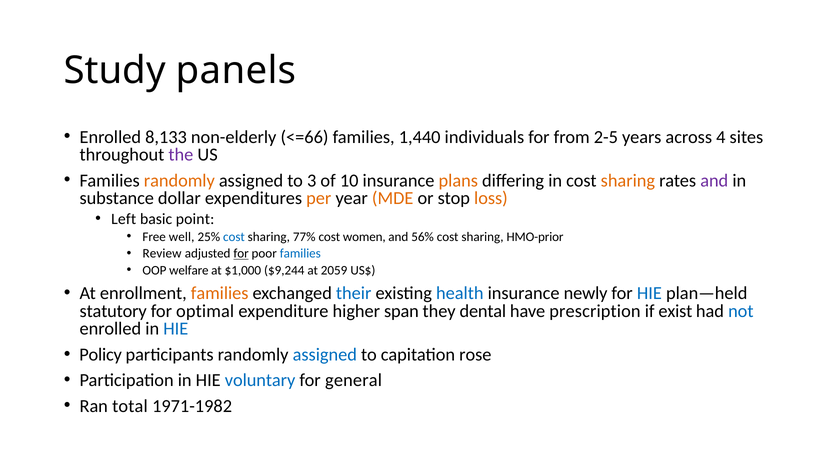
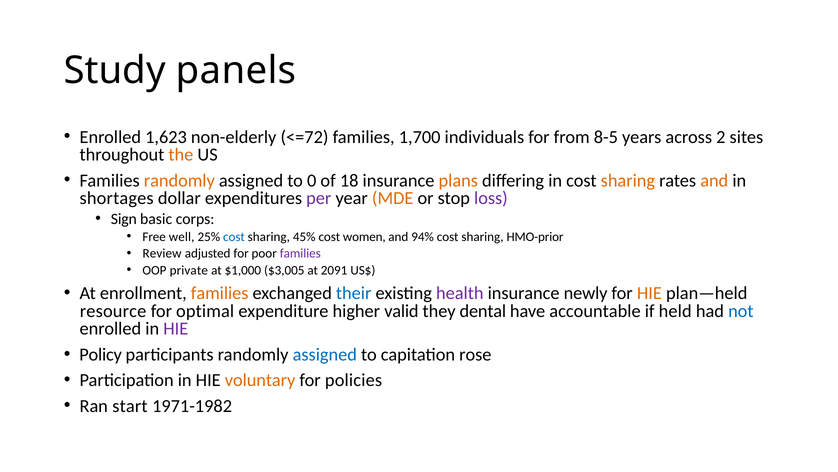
8,133: 8,133 -> 1,623
<=66: <=66 -> <=72
1,440: 1,440 -> 1,700
2-5: 2-5 -> 8-5
4: 4 -> 2
the colour: purple -> orange
3: 3 -> 0
10: 10 -> 18
and at (714, 180) colour: purple -> orange
substance: substance -> shortages
per colour: orange -> purple
loss colour: orange -> purple
Left: Left -> Sign
point: point -> corps
77%: 77% -> 45%
56%: 56% -> 94%
for at (241, 253) underline: present -> none
families at (300, 253) colour: blue -> purple
welfare: welfare -> private
$9,244: $9,244 -> $3,005
2059: 2059 -> 2091
health colour: blue -> purple
HIE at (649, 293) colour: blue -> orange
statutory: statutory -> resource
span: span -> valid
prescription: prescription -> accountable
exist: exist -> held
HIE at (176, 328) colour: blue -> purple
voluntary colour: blue -> orange
general: general -> policies
total: total -> start
